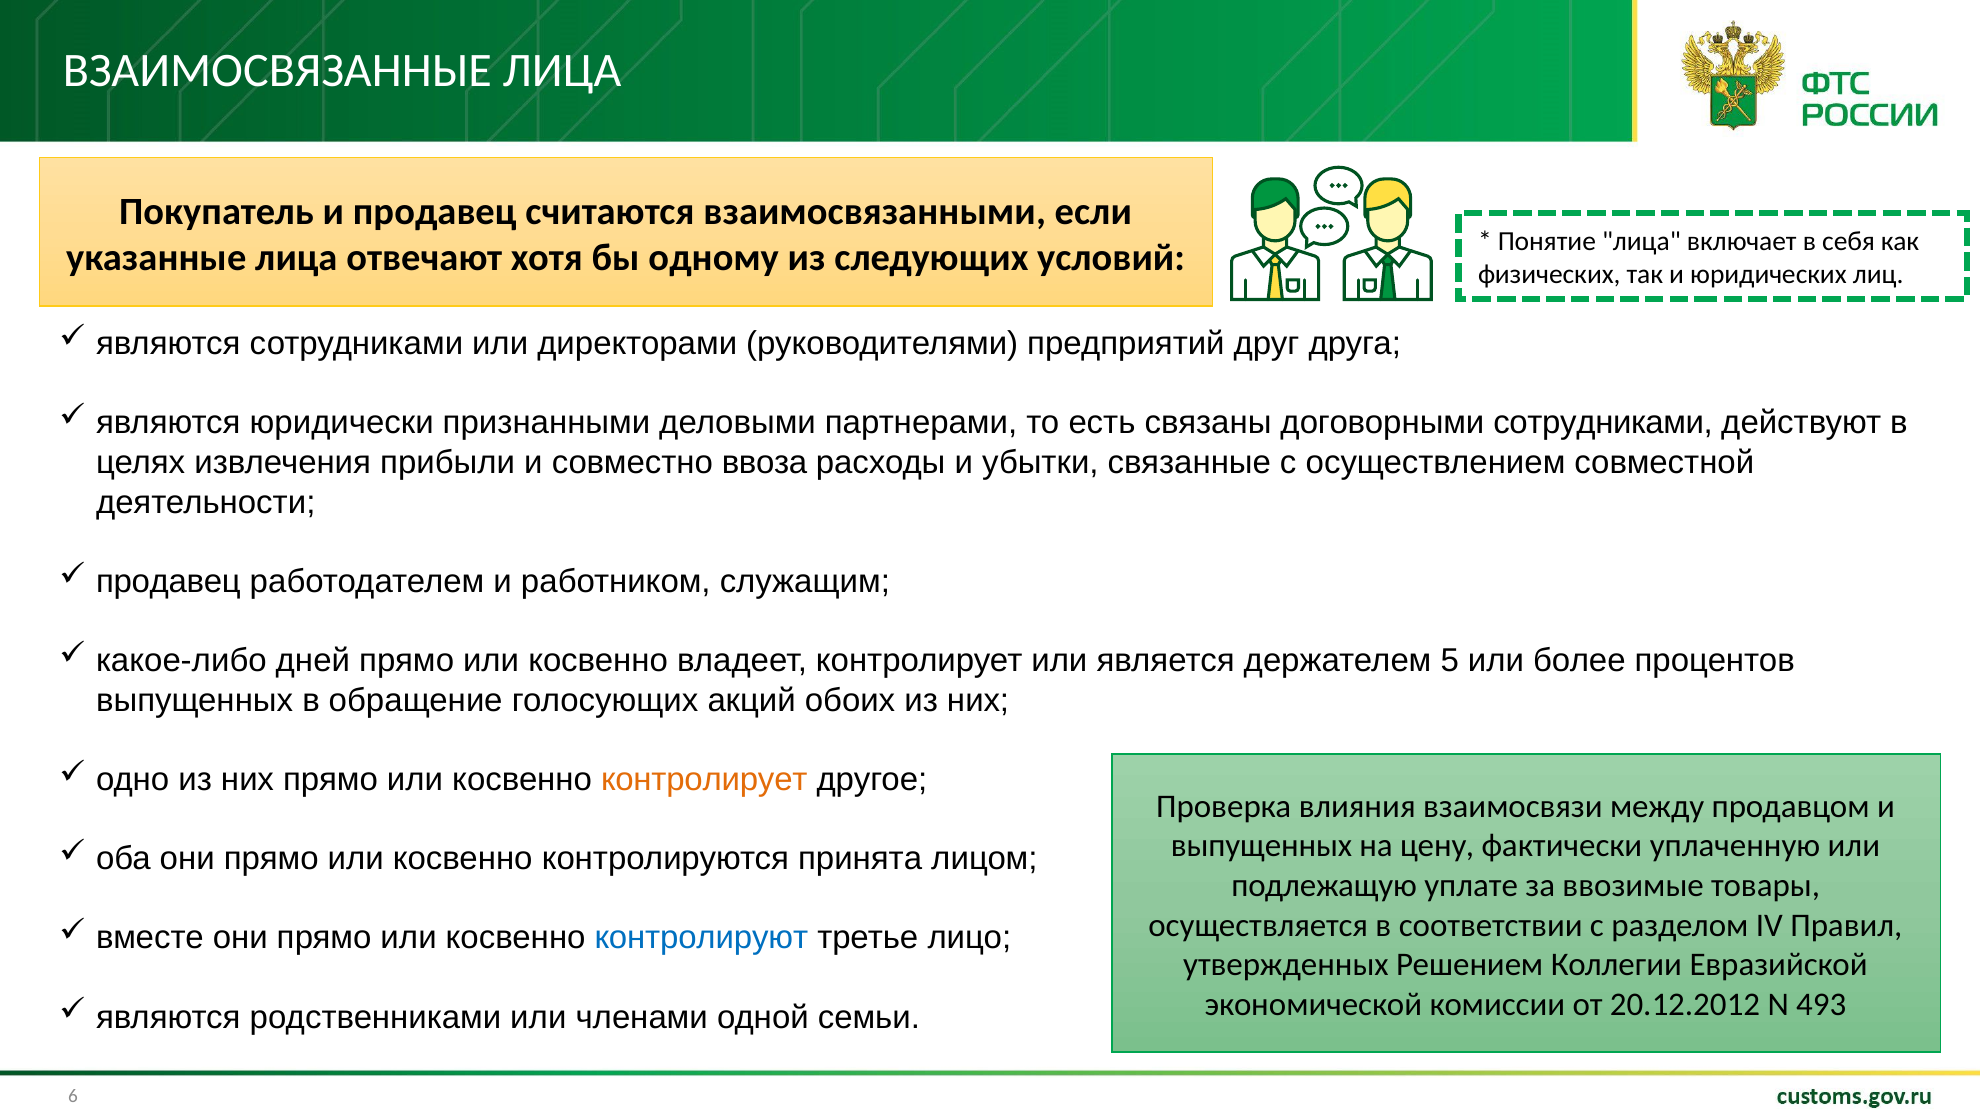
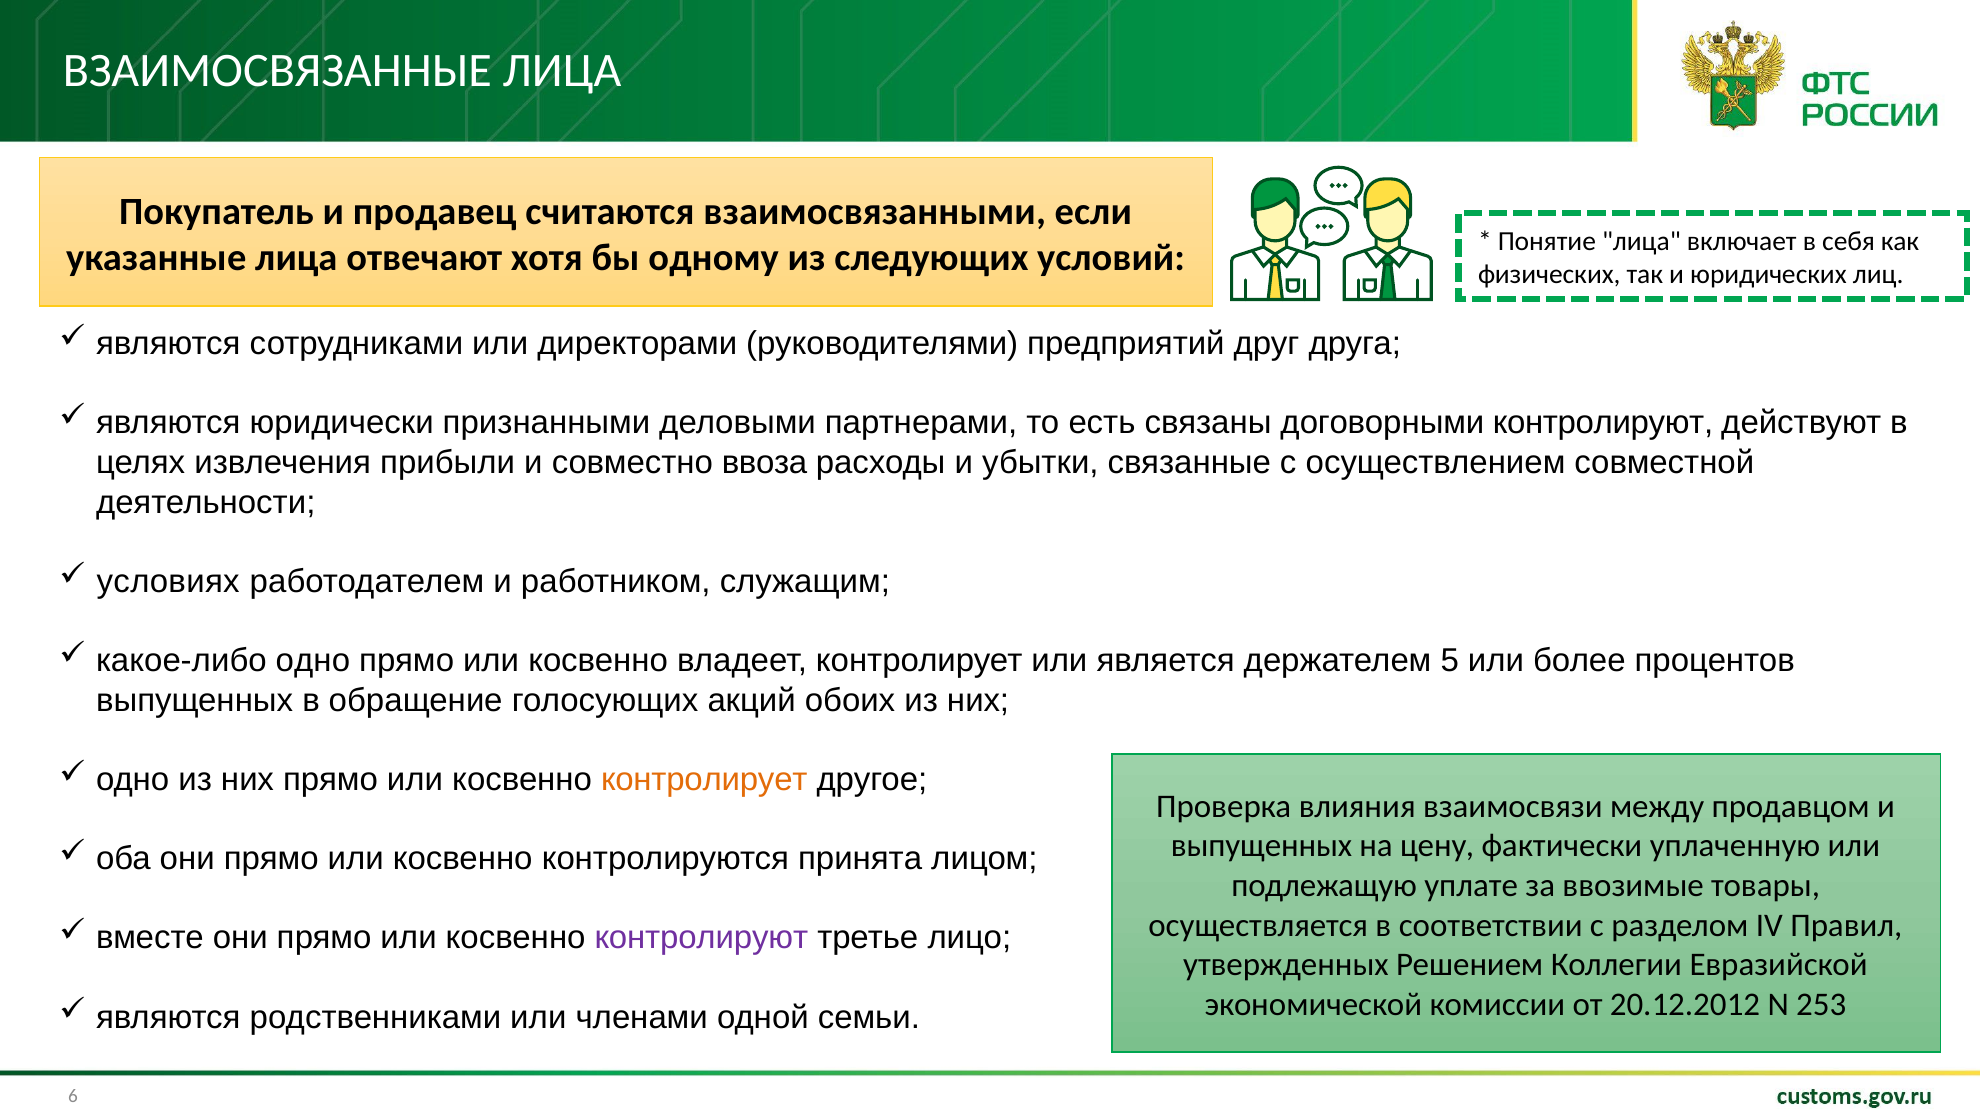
договорными сотрудниками: сотрудниками -> контролируют
продавец at (168, 581): продавец -> условиях
какое-либо дней: дней -> одно
контролируют at (701, 938) colour: blue -> purple
493: 493 -> 253
